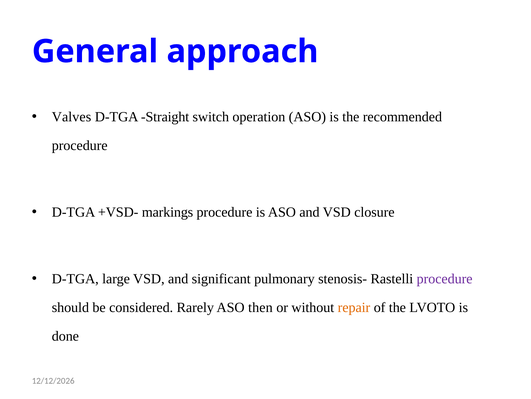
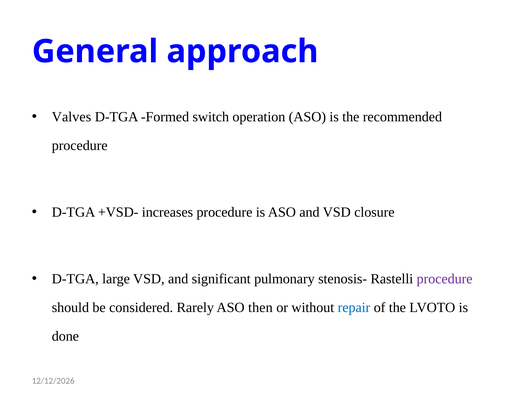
Straight: Straight -> Formed
markings: markings -> increases
repair colour: orange -> blue
